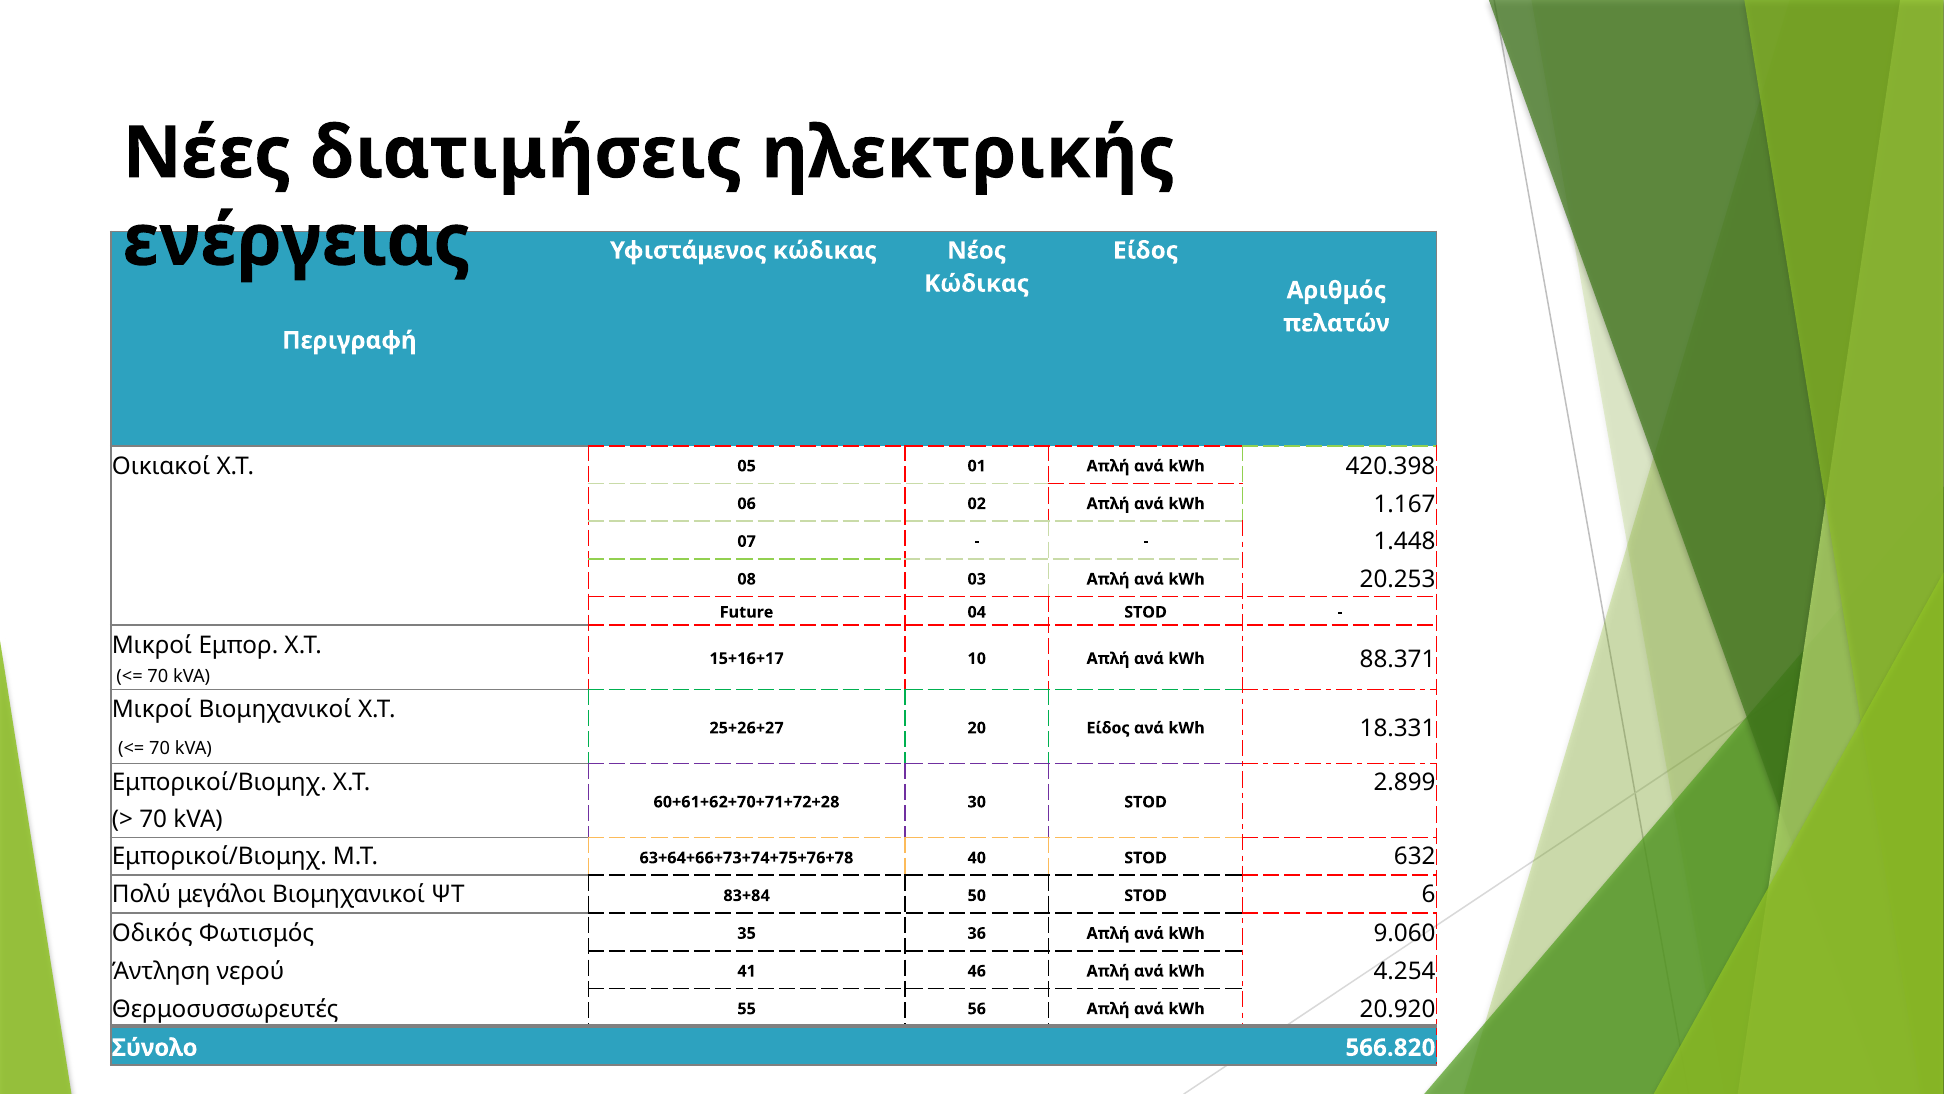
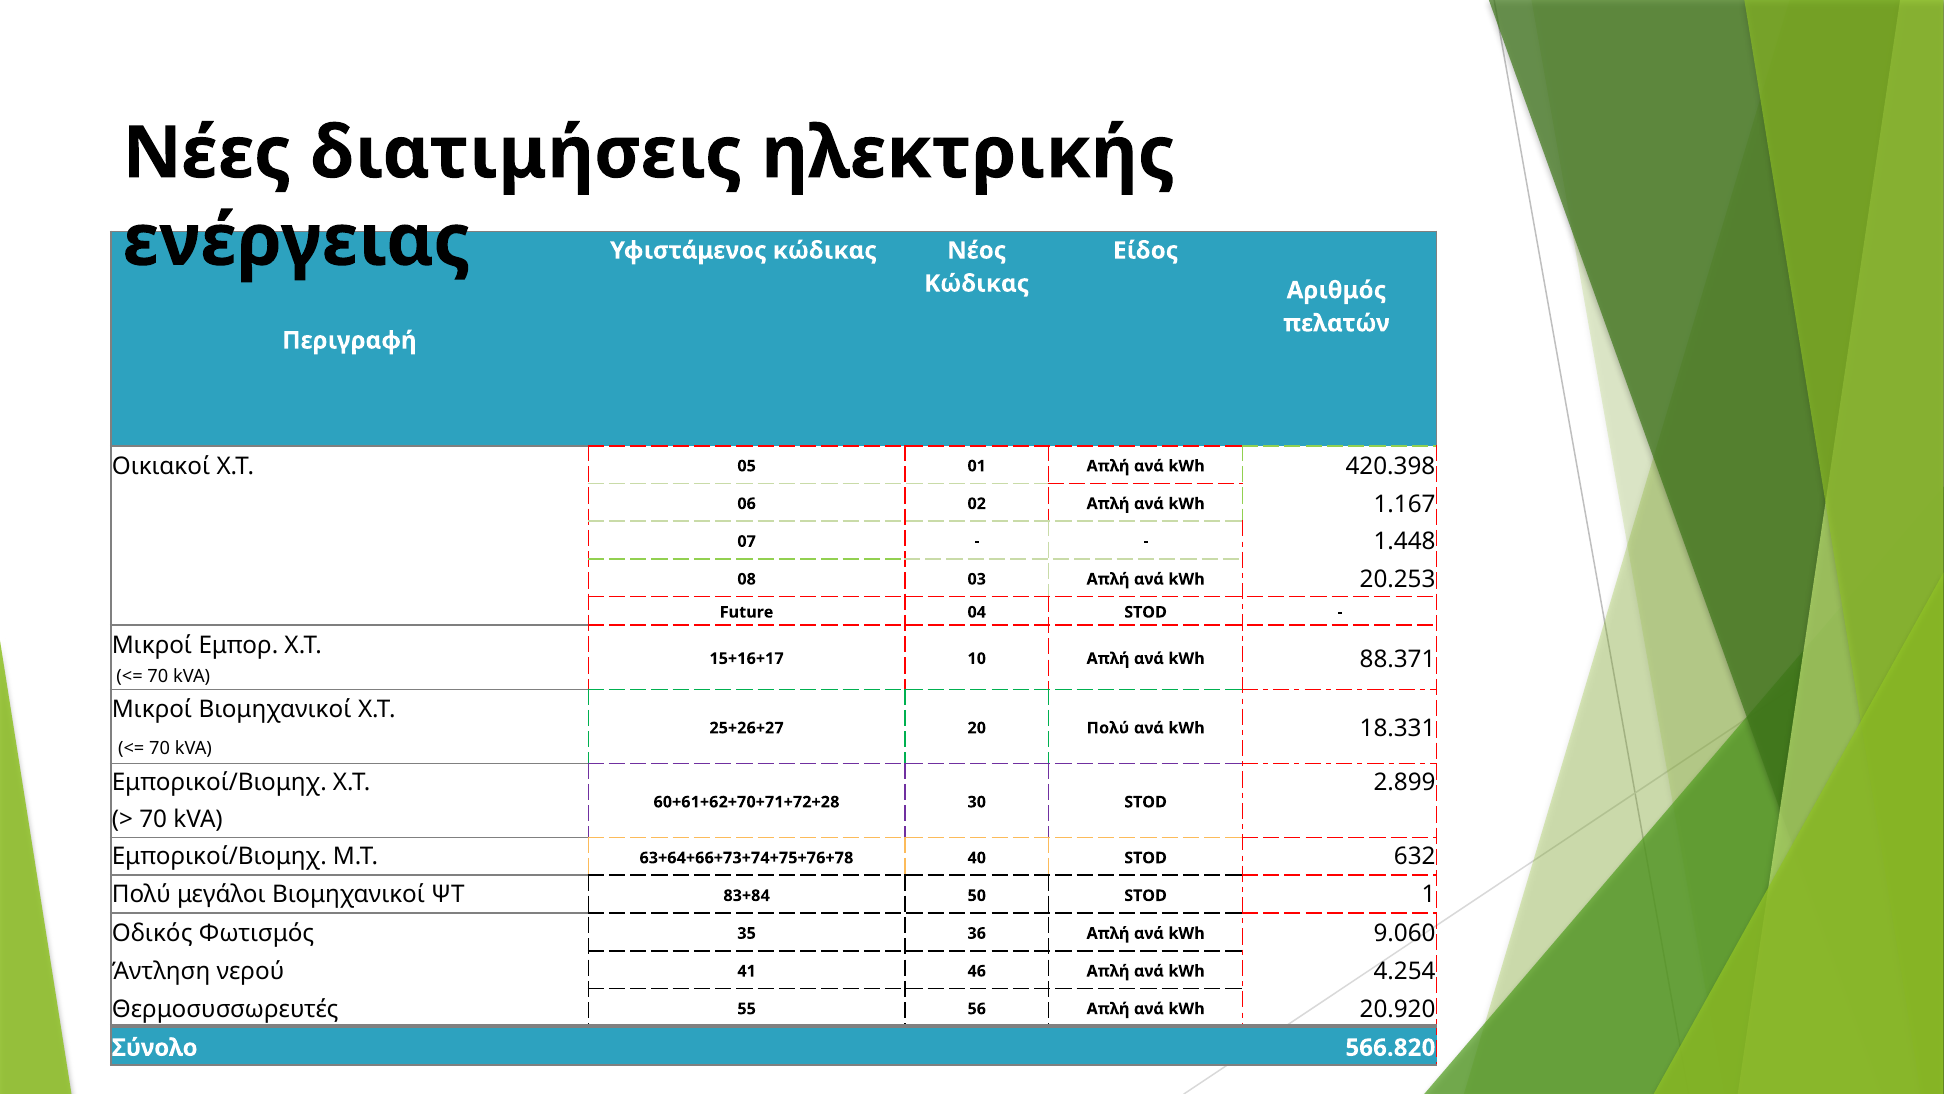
20 Είδος: Είδος -> Πολύ
6: 6 -> 1
